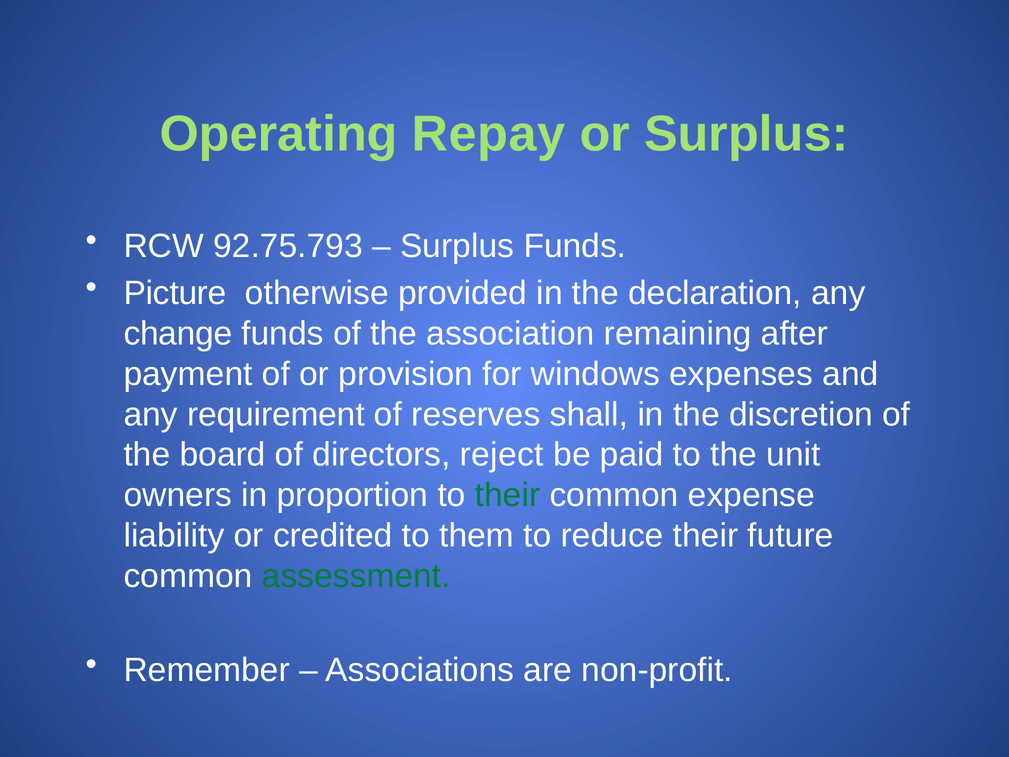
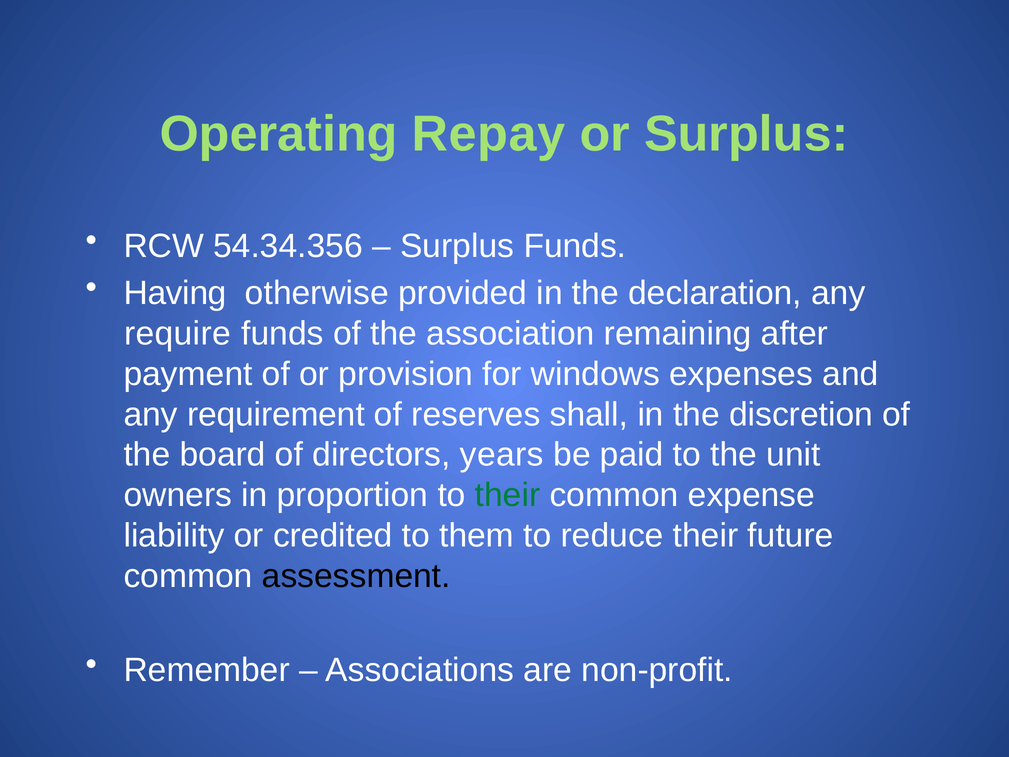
92.75.793: 92.75.793 -> 54.34.356
Picture: Picture -> Having
change: change -> require
reject: reject -> years
assessment colour: green -> black
